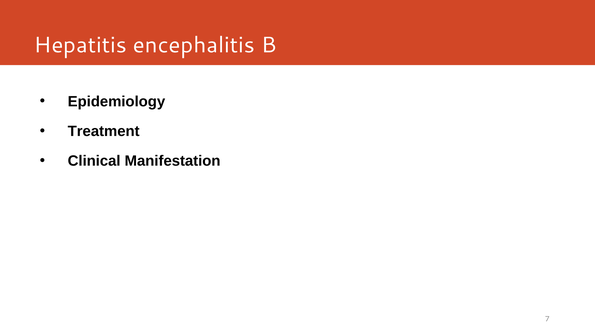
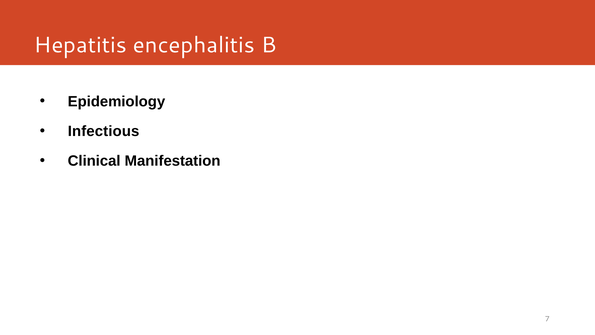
Treatment: Treatment -> Infectious
